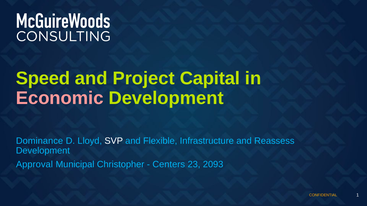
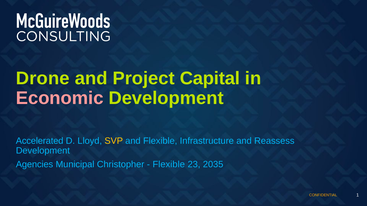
Speed: Speed -> Drone
Dominance: Dominance -> Accelerated
SVP colour: white -> yellow
Approval: Approval -> Agencies
Centers at (169, 165): Centers -> Flexible
2093: 2093 -> 2035
